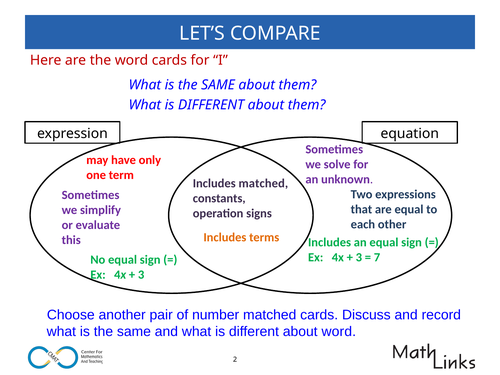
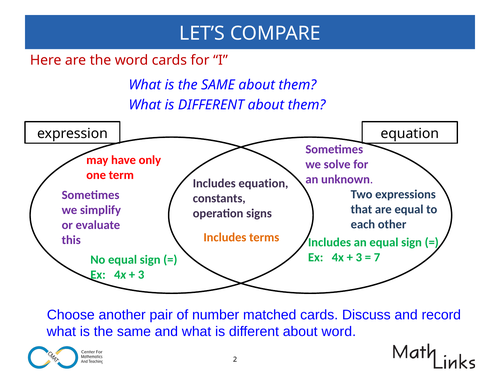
Includes matched: matched -> equation
